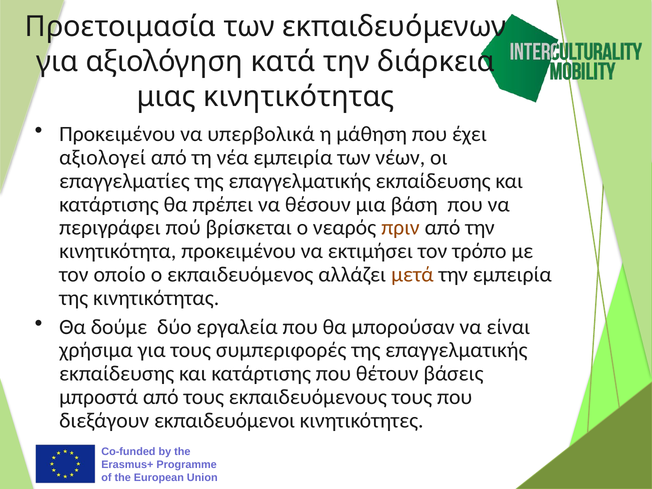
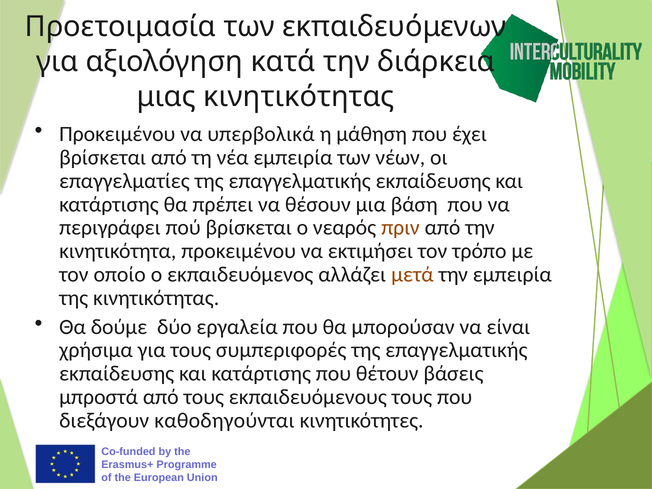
αξιολογεί at (103, 157): αξιολογεί -> βρίσκεται
εκπαιδευόμενοι: εκπαιδευόμενοι -> καθοδηγούνται
